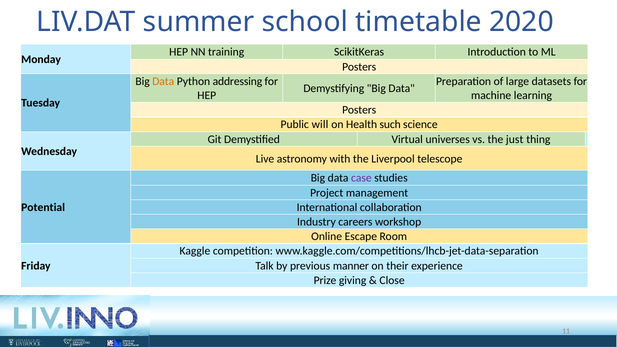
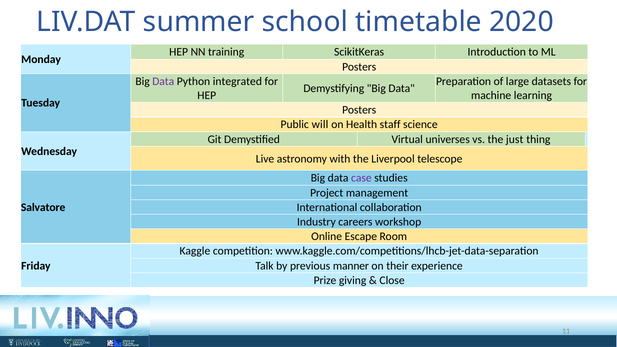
Data at (163, 81) colour: orange -> purple
addressing: addressing -> integrated
such: such -> staff
Potential: Potential -> Salvatore
